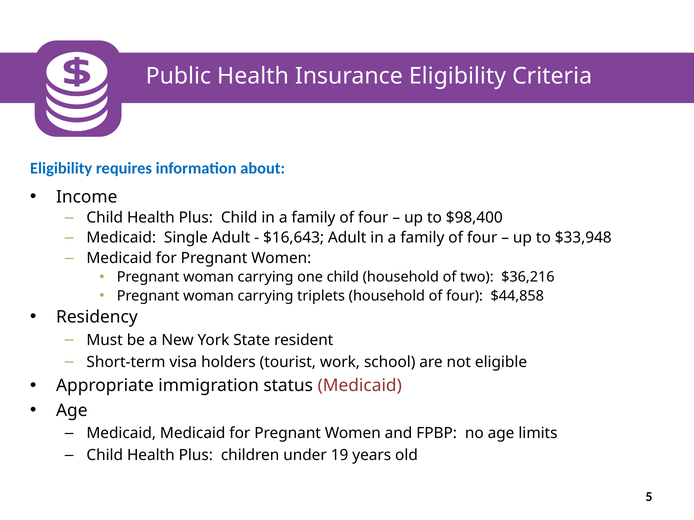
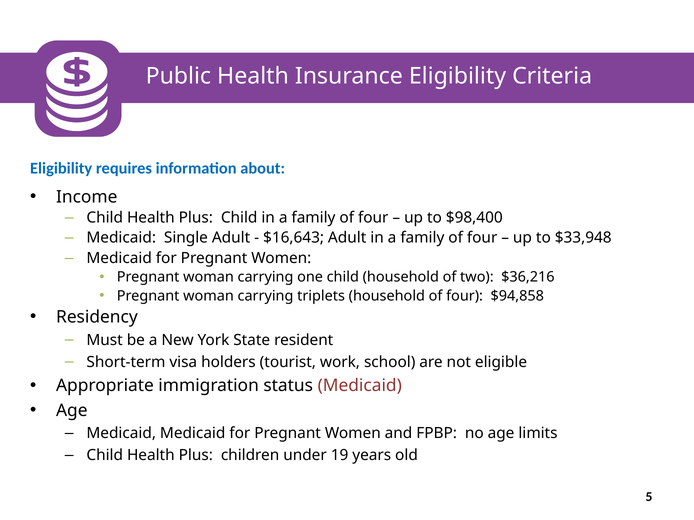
$44,858: $44,858 -> $94,858
